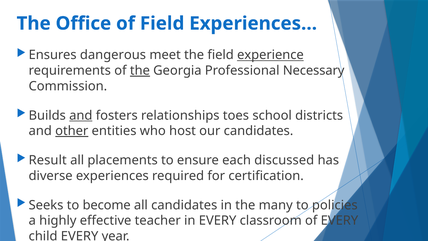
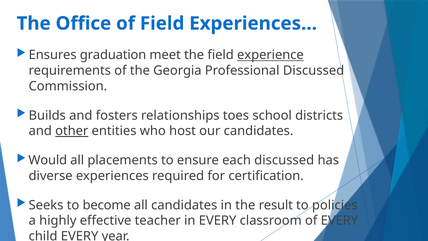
dangerous: dangerous -> graduation
the at (140, 70) underline: present -> none
Professional Necessary: Necessary -> Discussed
and at (81, 115) underline: present -> none
Result: Result -> Would
many: many -> result
